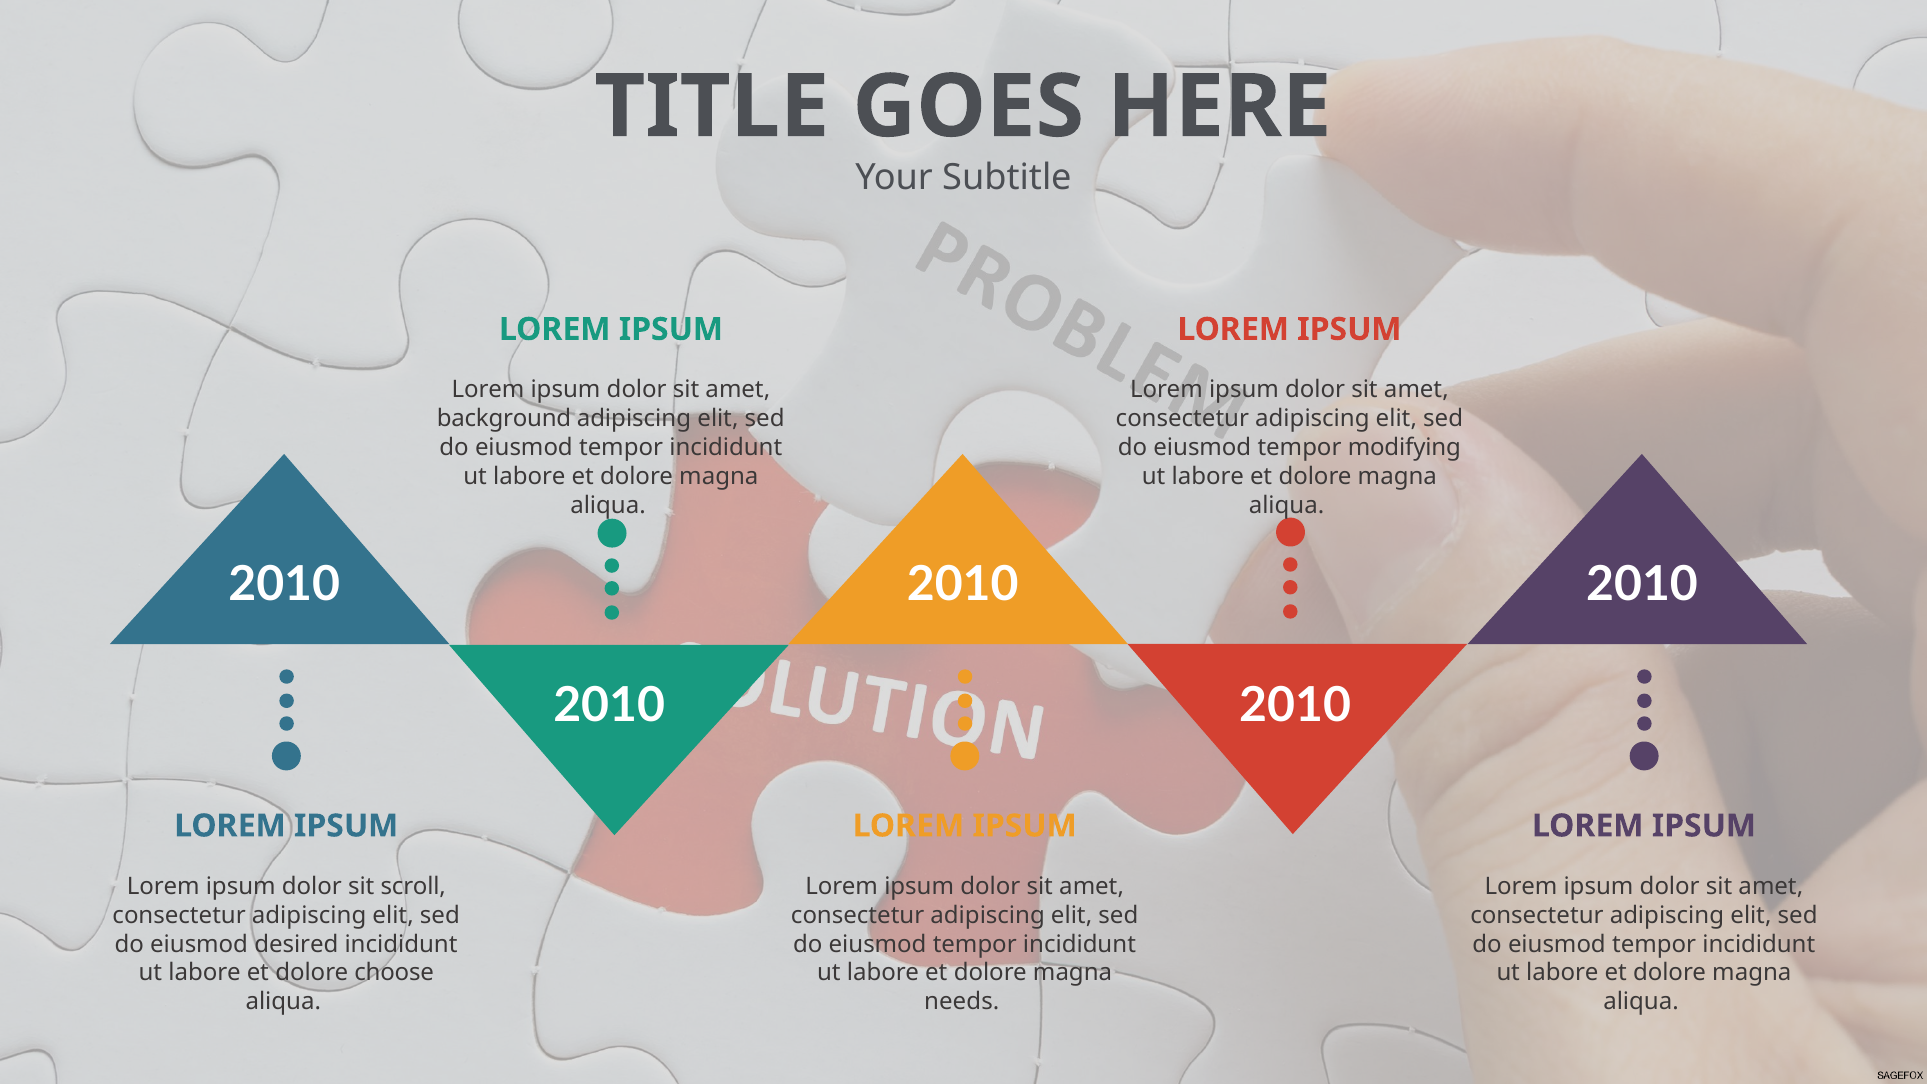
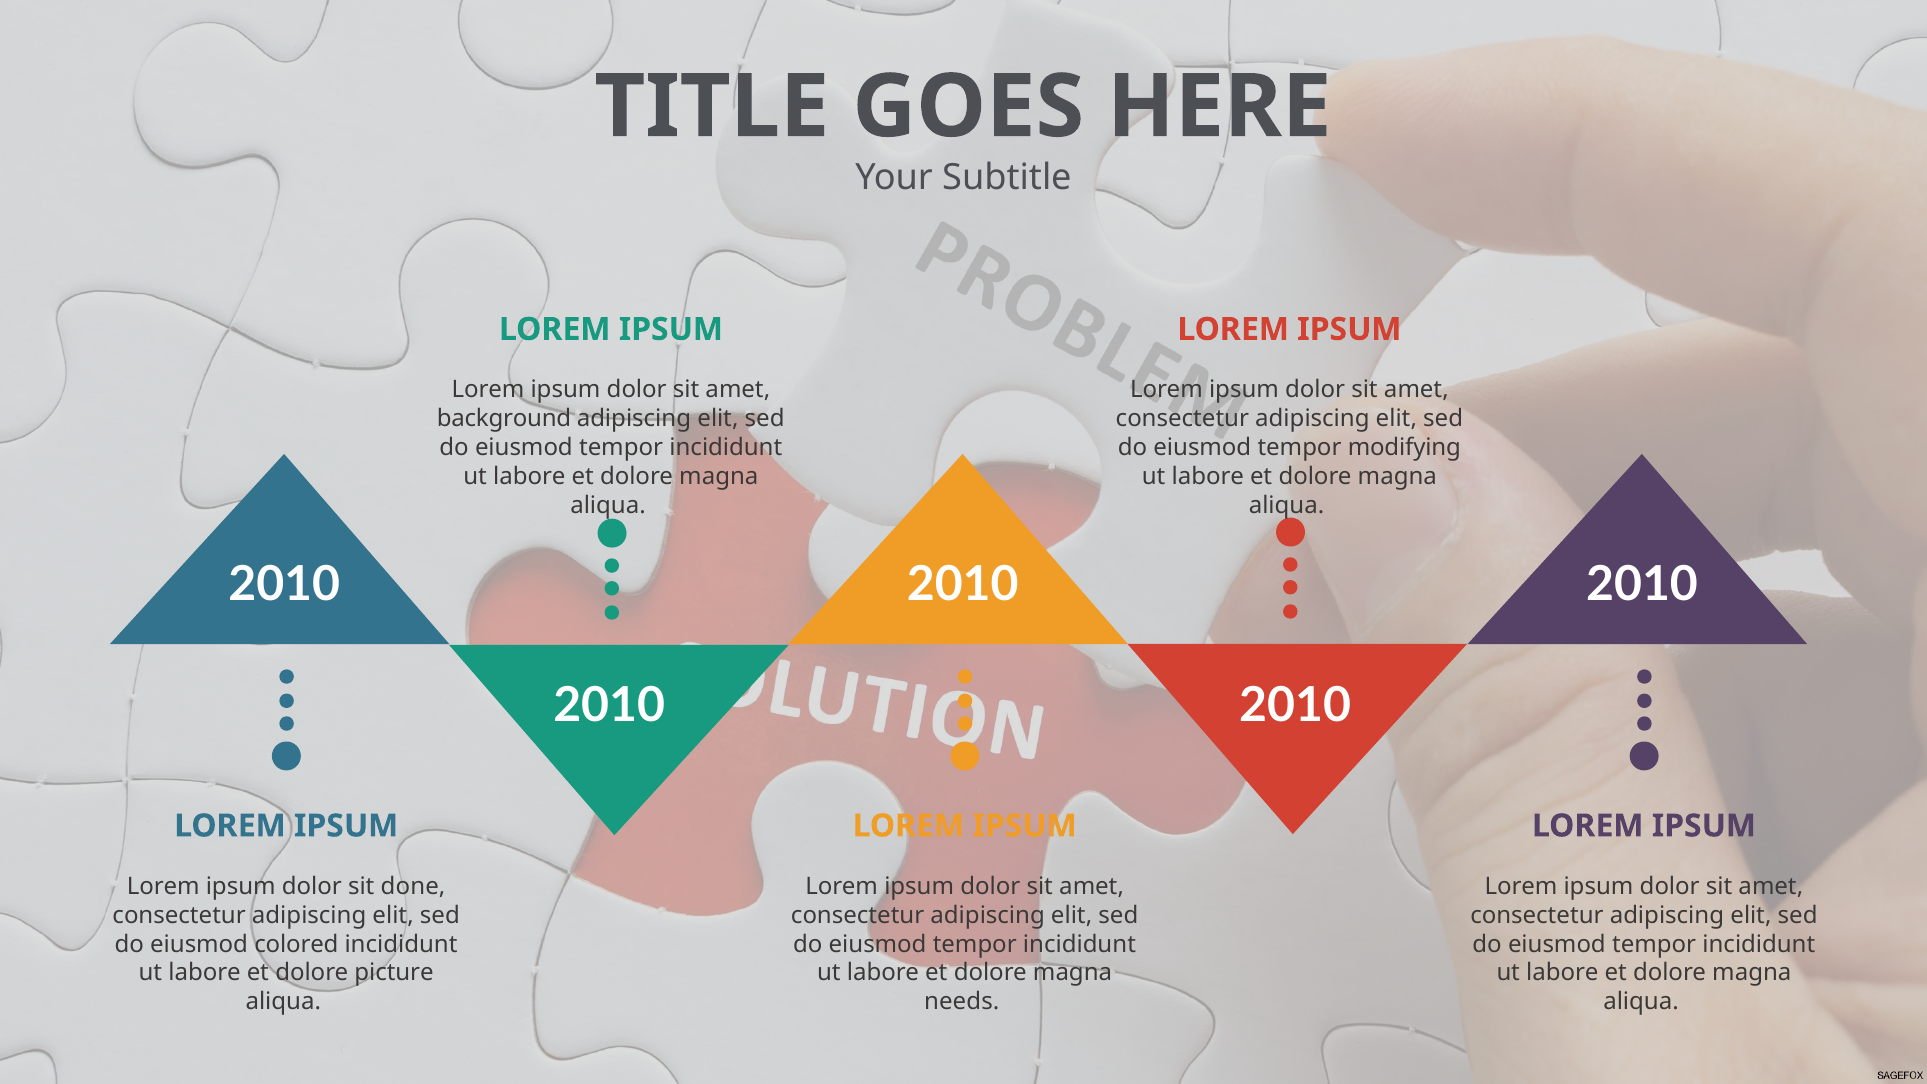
scroll: scroll -> done
desired: desired -> colored
choose: choose -> picture
